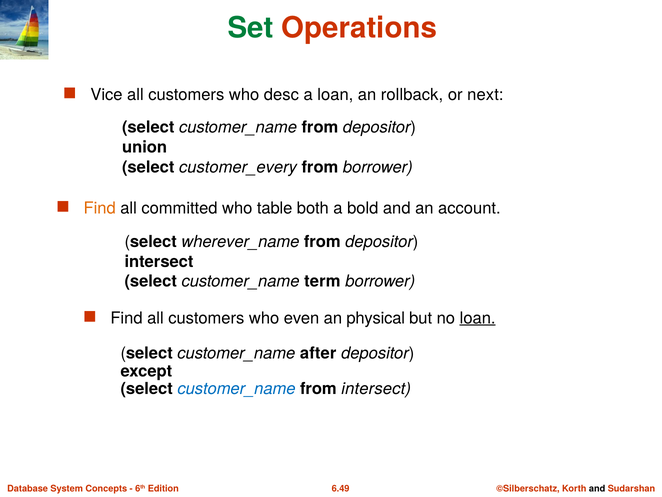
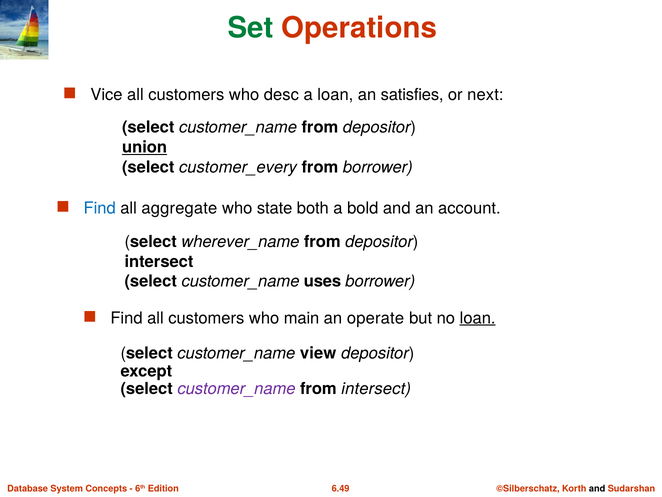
rollback: rollback -> satisfies
union underline: none -> present
Find at (100, 208) colour: orange -> blue
committed: committed -> aggregate
table: table -> state
term: term -> uses
even: even -> main
physical: physical -> operate
after: after -> view
customer_name at (236, 389) colour: blue -> purple
